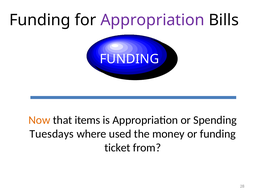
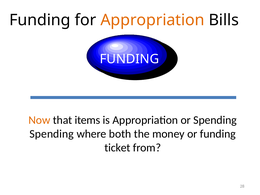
Appropriation at (152, 20) colour: purple -> orange
Tuesdays at (52, 134): Tuesdays -> Spending
used: used -> both
